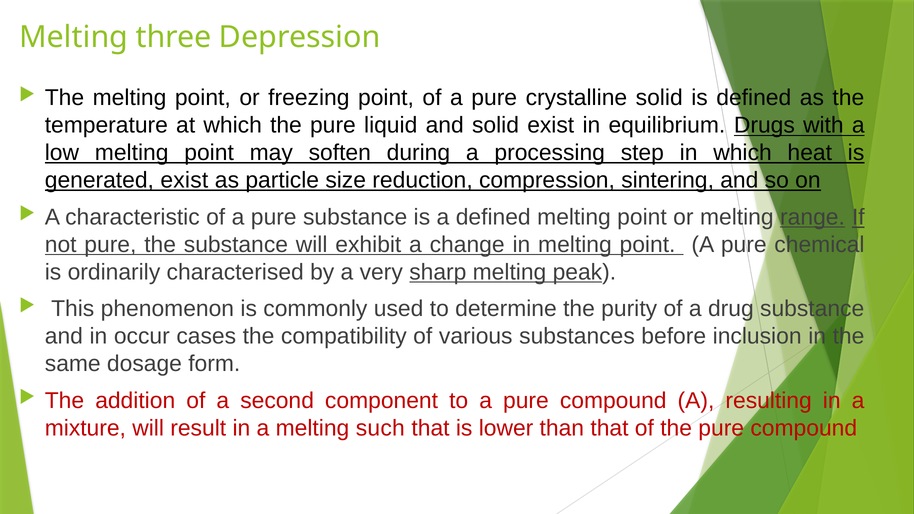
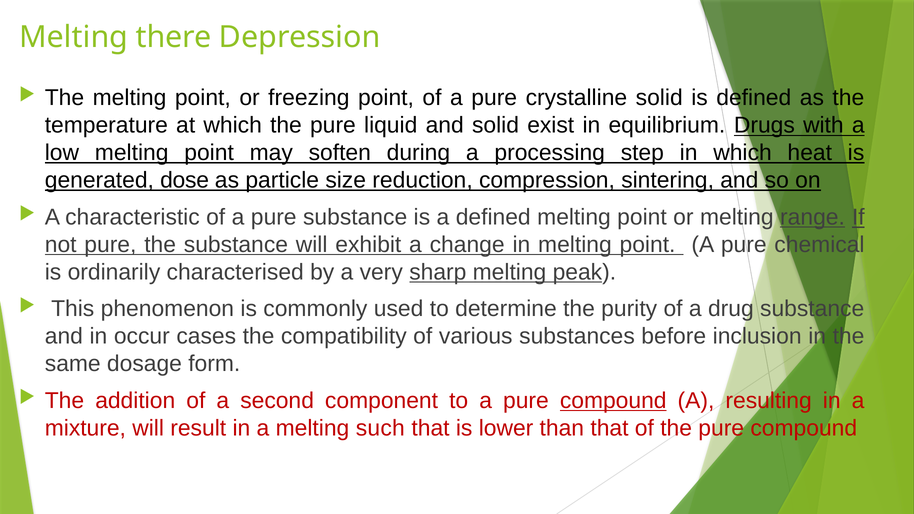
three: three -> there
generated exist: exist -> dose
compound at (613, 401) underline: none -> present
